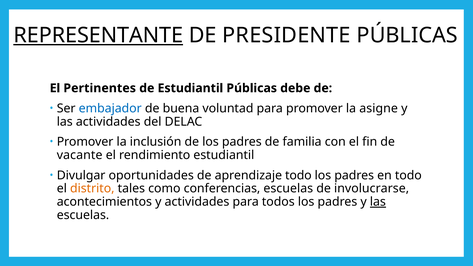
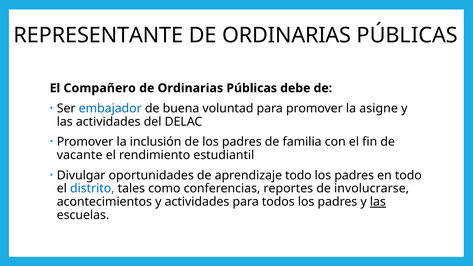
REPRESENTANTE underline: present -> none
PRESIDENTE at (286, 35): PRESIDENTE -> ORDINARIAS
Pertinentes: Pertinentes -> Compañero
Estudiantil at (190, 88): Estudiantil -> Ordinarias
distrito colour: orange -> blue
conferencias escuelas: escuelas -> reportes
